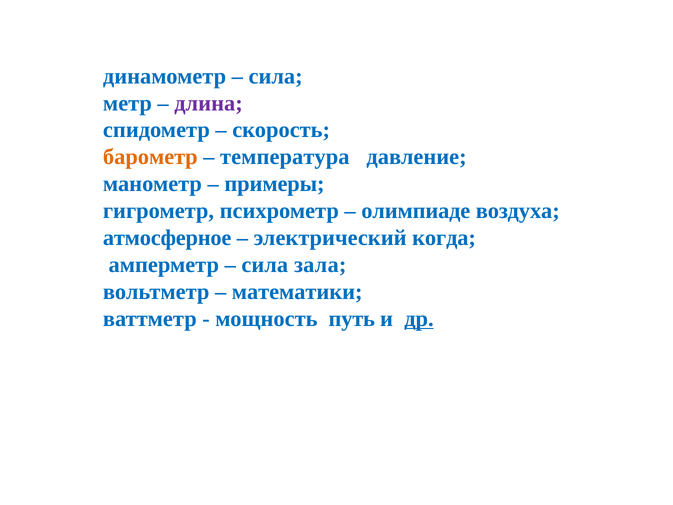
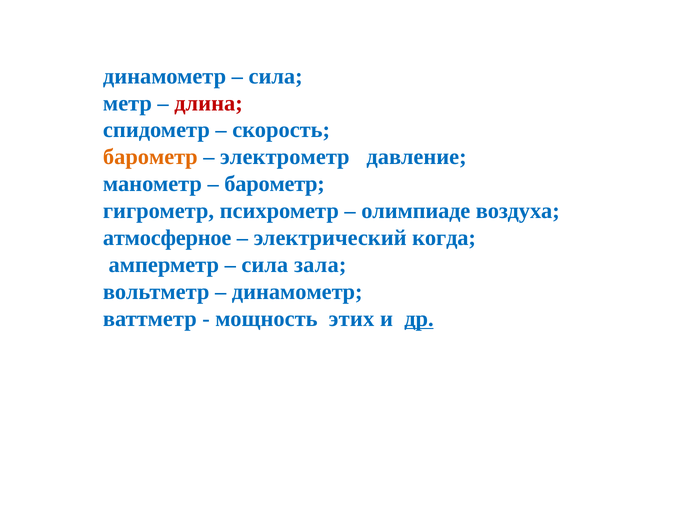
длина colour: purple -> red
температура: температура -> электрометр
примеры at (275, 184): примеры -> барометр
математики at (297, 292): математики -> динамометр
путь: путь -> этих
